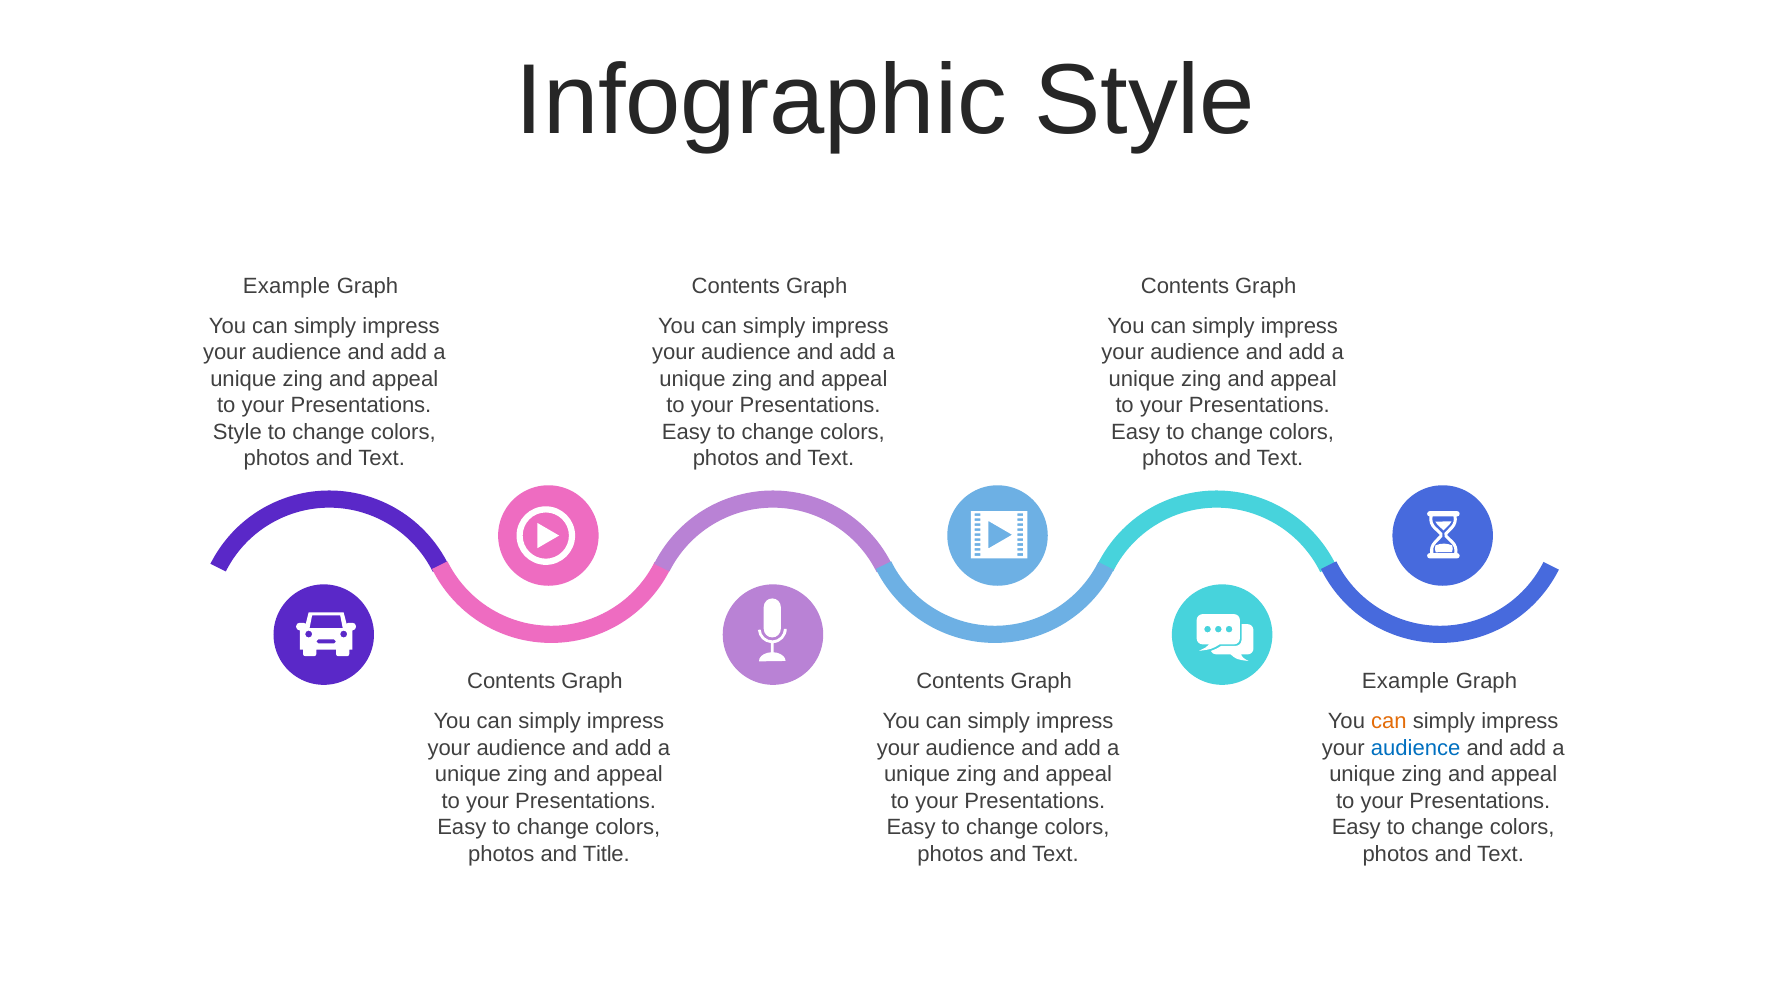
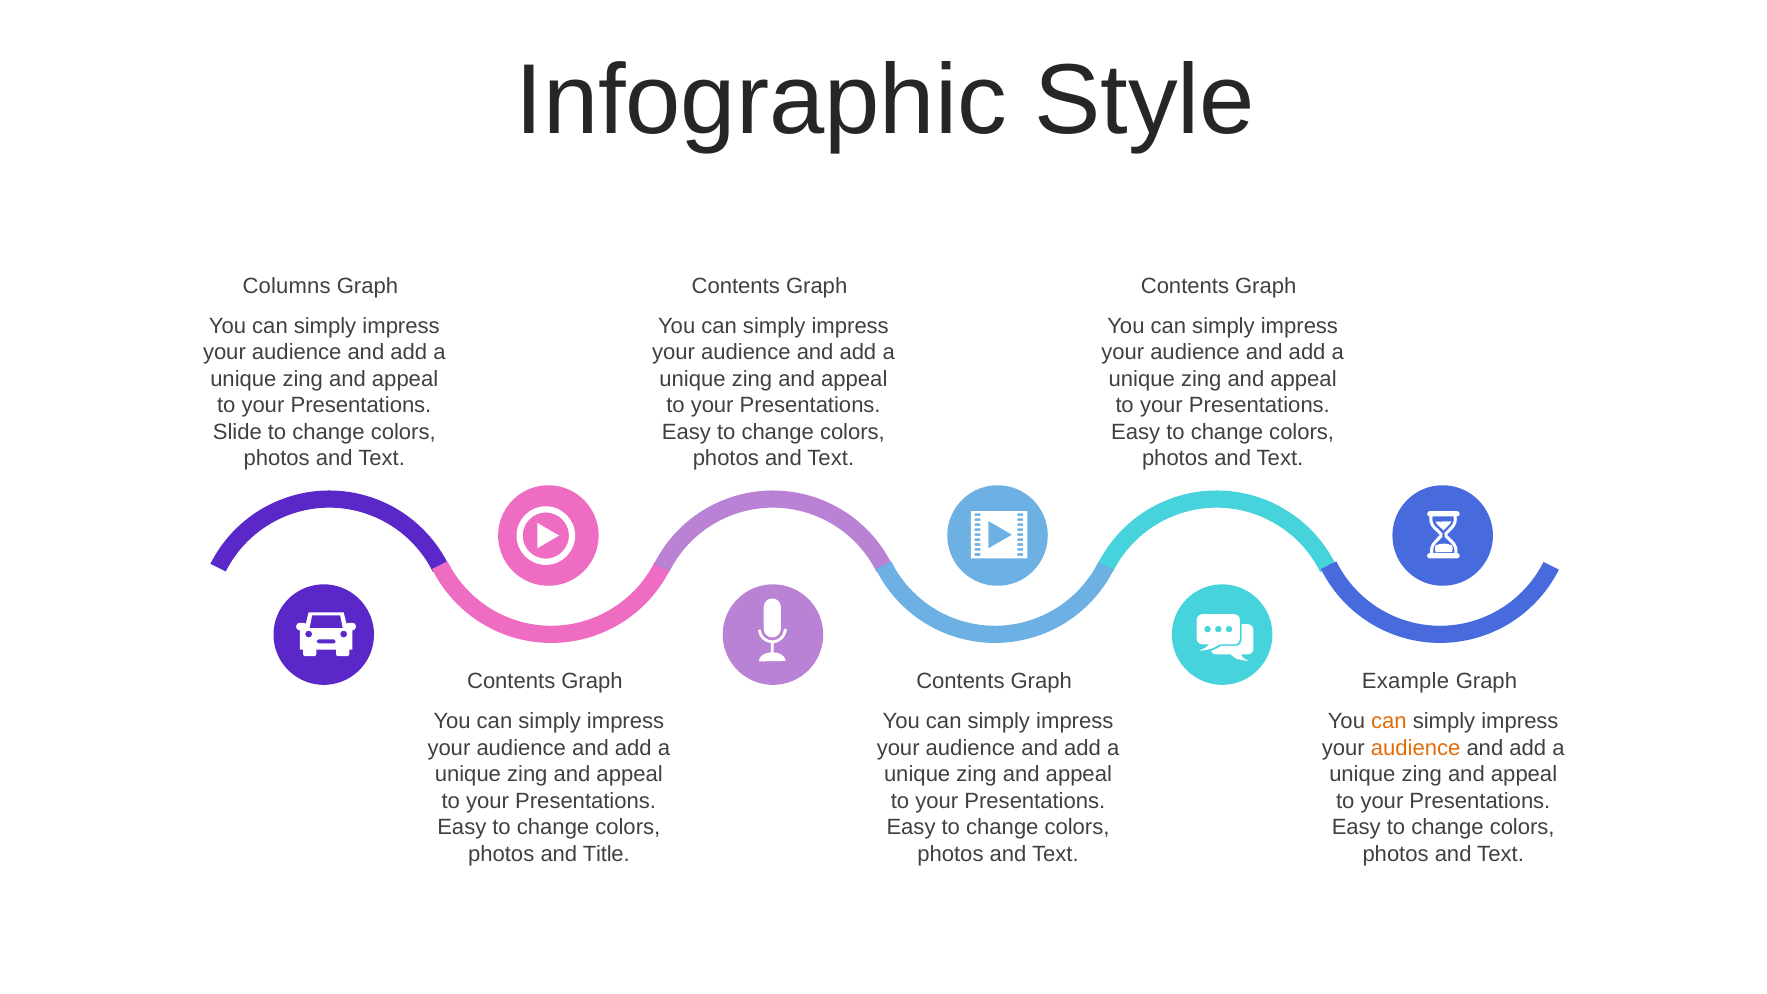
Example at (287, 286): Example -> Columns
Style at (237, 432): Style -> Slide
audience at (1416, 748) colour: blue -> orange
